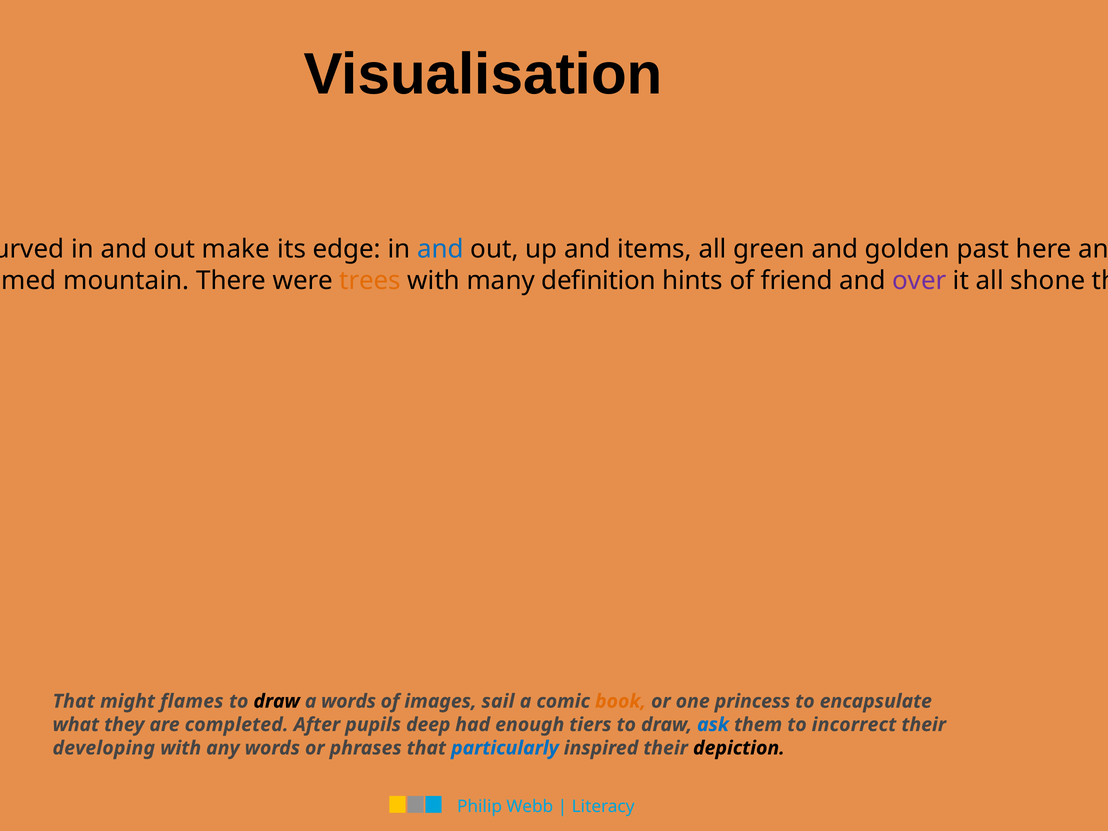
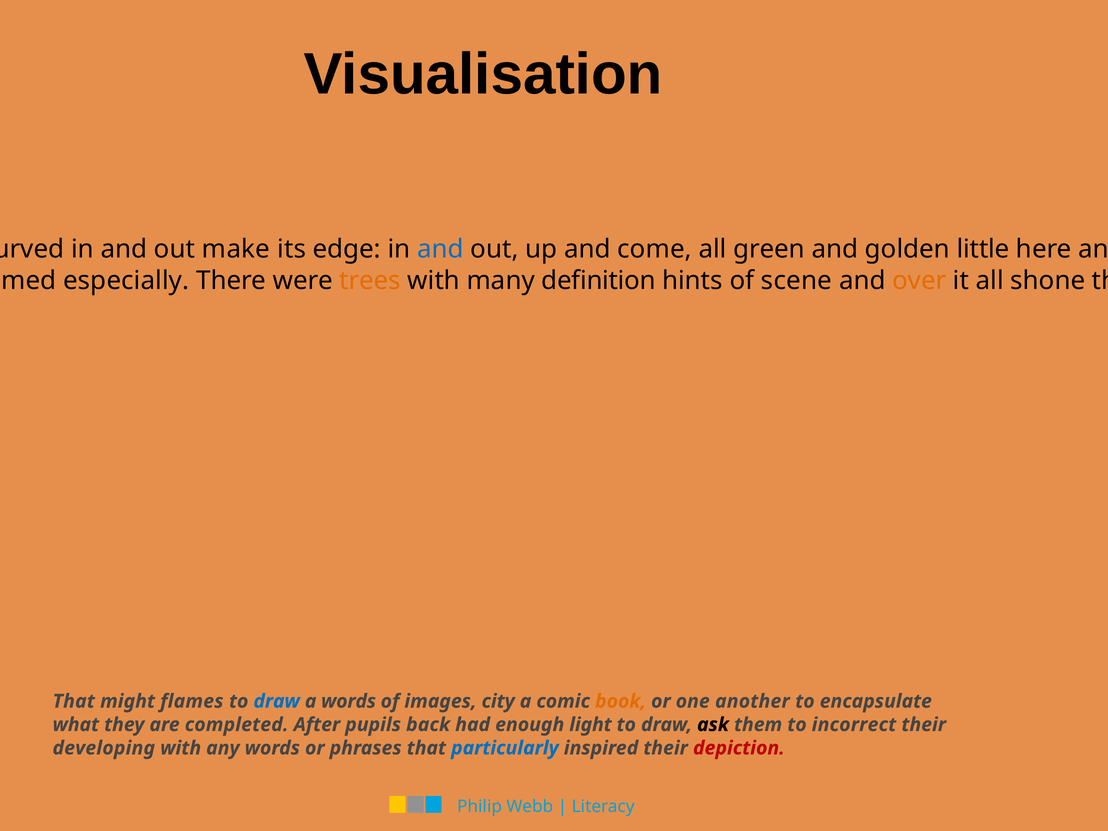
items: items -> come
past: past -> little
mountain at (126, 281): mountain -> especially
friend: friend -> scene
over colour: purple -> orange
draw at (277, 701) colour: black -> blue
sail: sail -> city
princess: princess -> another
deep: deep -> back
tiers: tiers -> light
ask colour: blue -> black
depiction colour: black -> red
